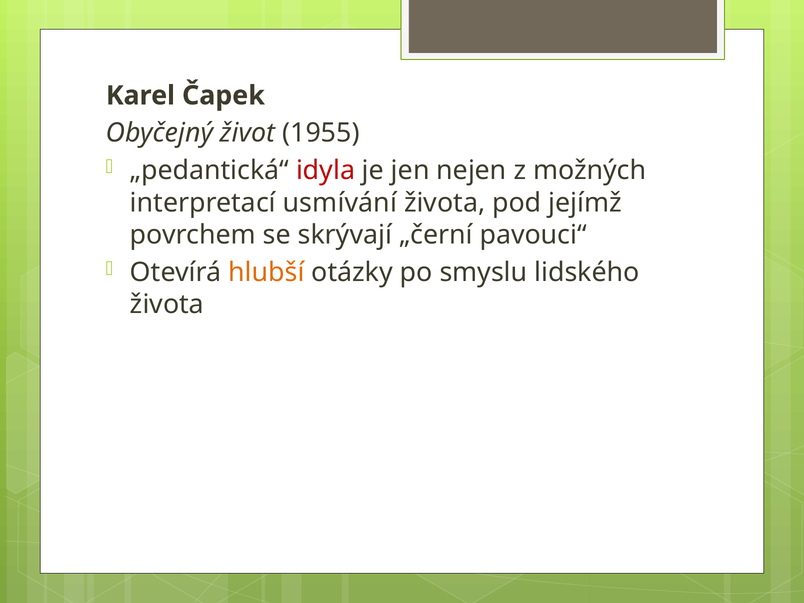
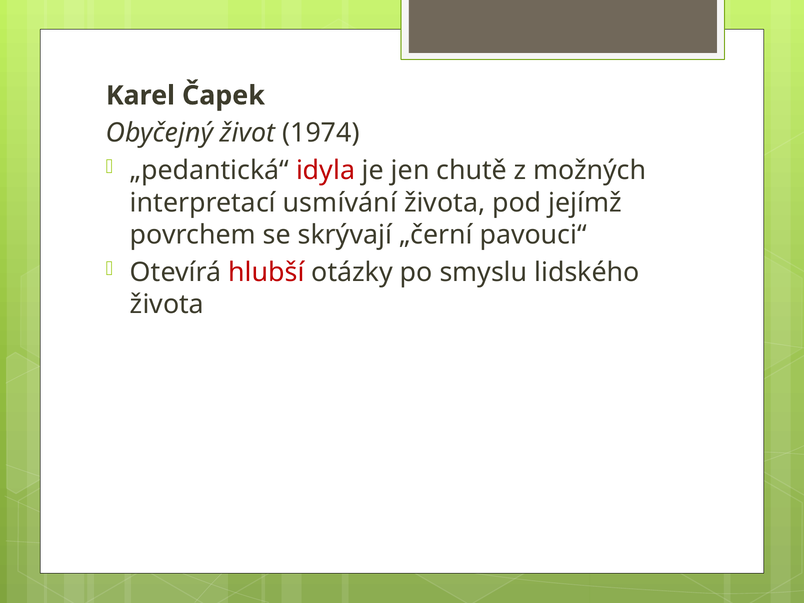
1955: 1955 -> 1974
nejen: nejen -> chutě
hlubší colour: orange -> red
